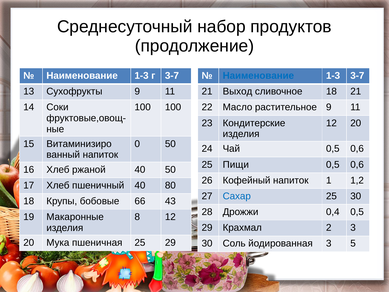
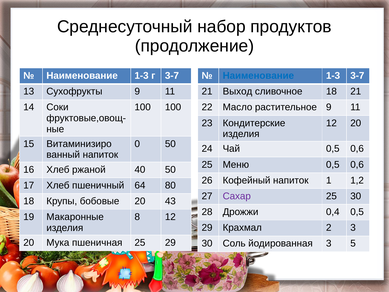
Пищи: Пищи -> Меню
пшеничный 40: 40 -> 64
Сахар colour: blue -> purple
бобовые 66: 66 -> 20
